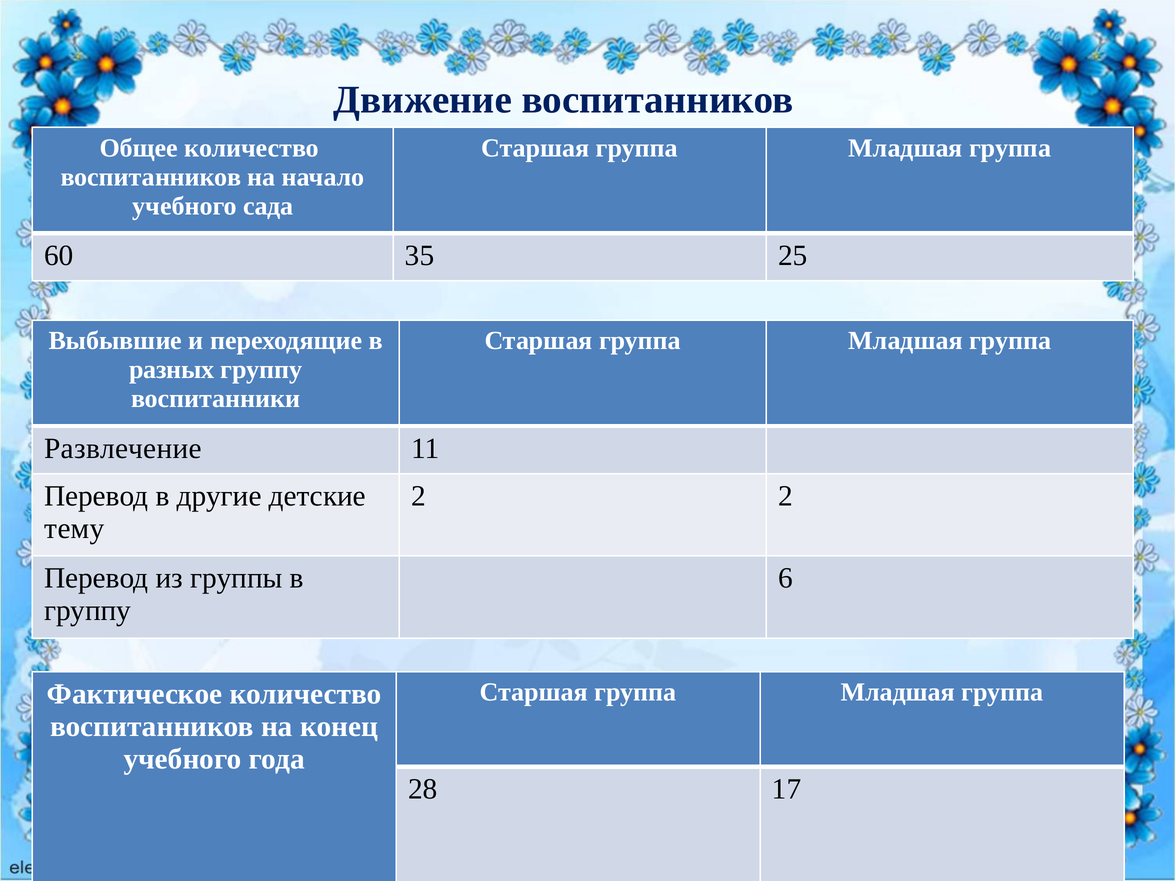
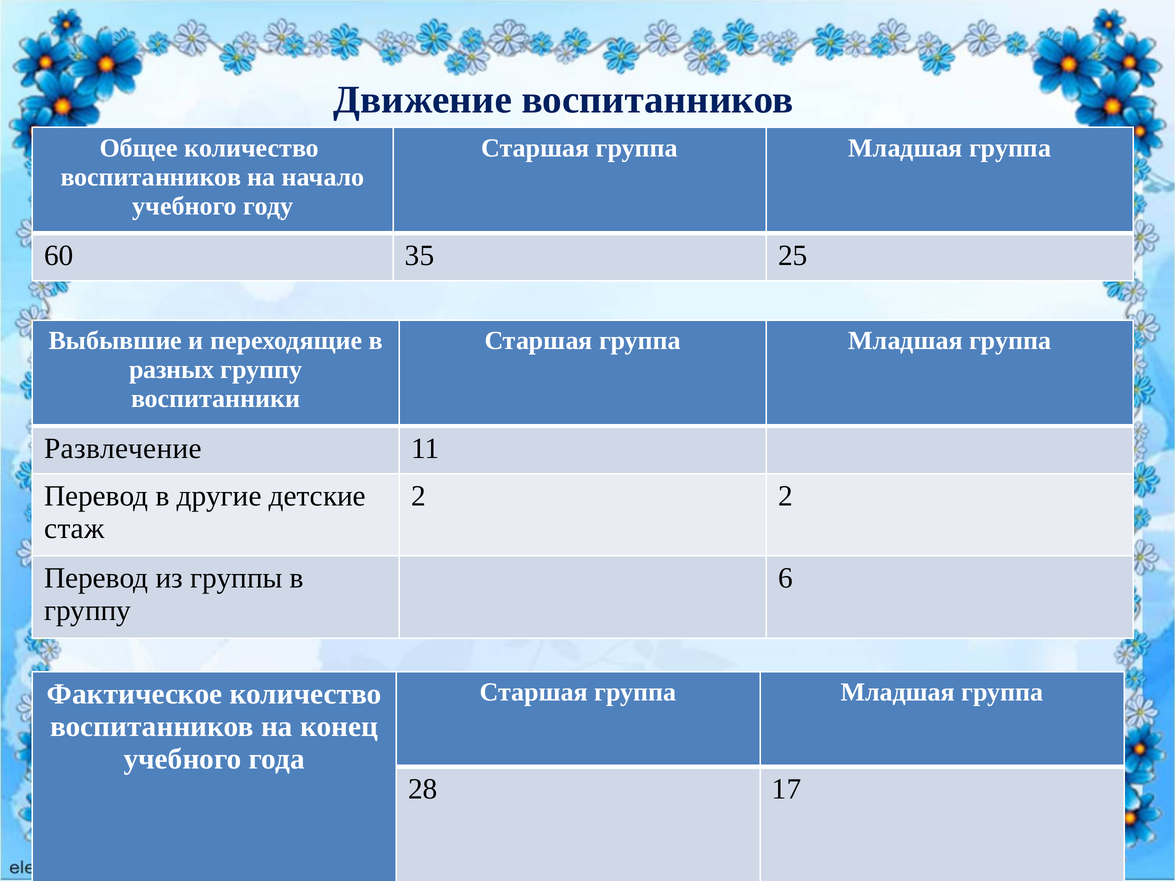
сада: сада -> году
тему: тему -> стаж
